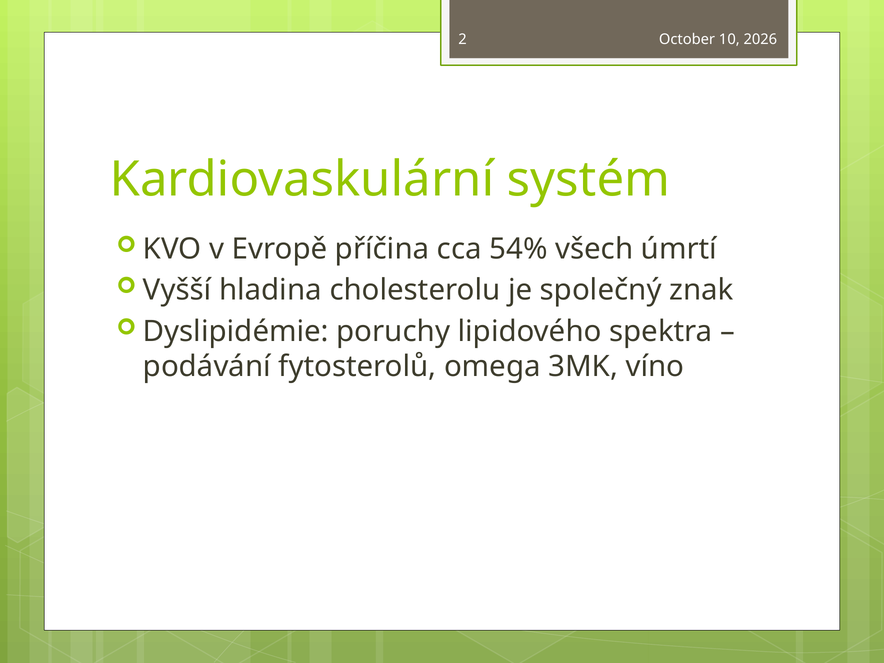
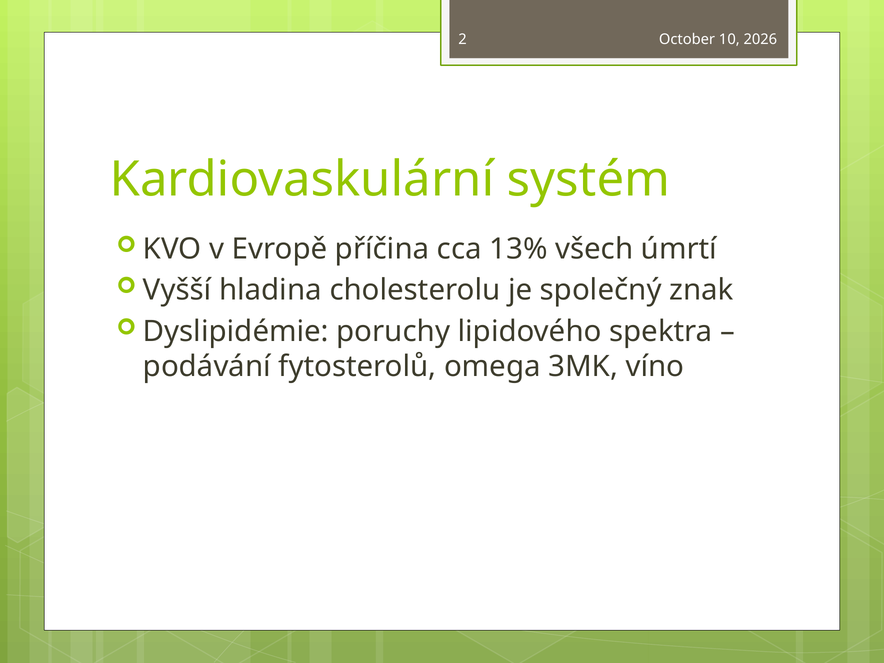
54%: 54% -> 13%
